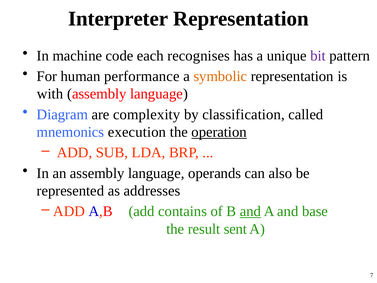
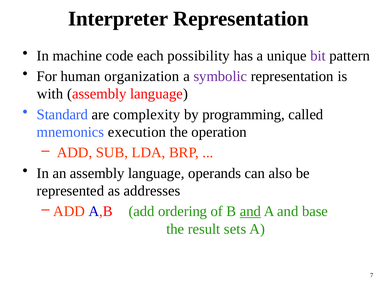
recognises: recognises -> possibility
performance: performance -> organization
symbolic colour: orange -> purple
Diagram: Diagram -> Standard
classification: classification -> programming
operation underline: present -> none
contains: contains -> ordering
sent: sent -> sets
